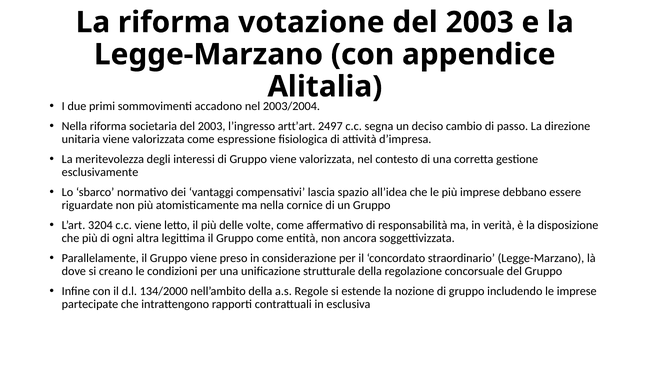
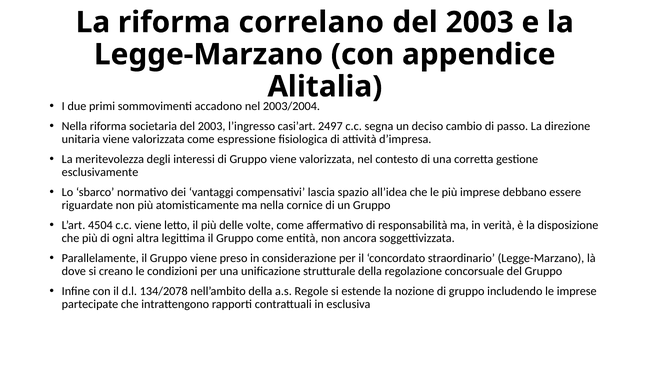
votazione: votazione -> correlano
artt’art: artt’art -> casi’art
3204: 3204 -> 4504
134/2000: 134/2000 -> 134/2078
